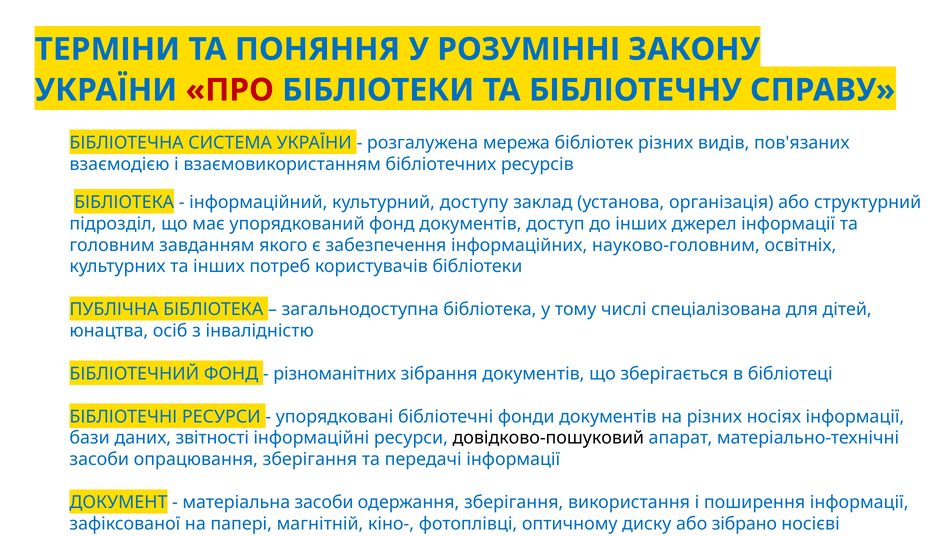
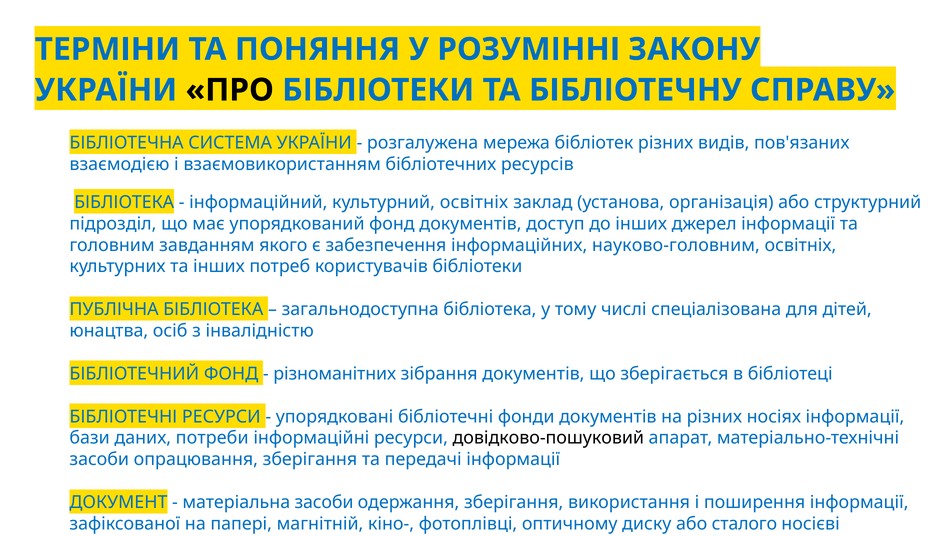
ПРО colour: red -> black
культурний доступу: доступу -> освітніх
звітності: звітності -> потреби
зібрано: зібрано -> сталого
